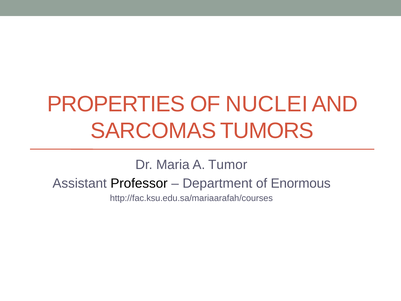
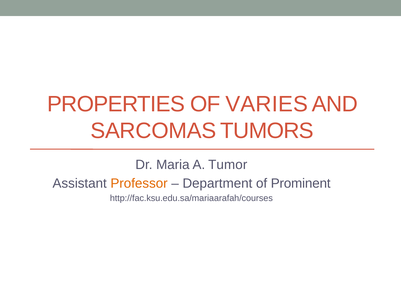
NUCLEI: NUCLEI -> VARIES
Professor colour: black -> orange
Enormous: Enormous -> Prominent
